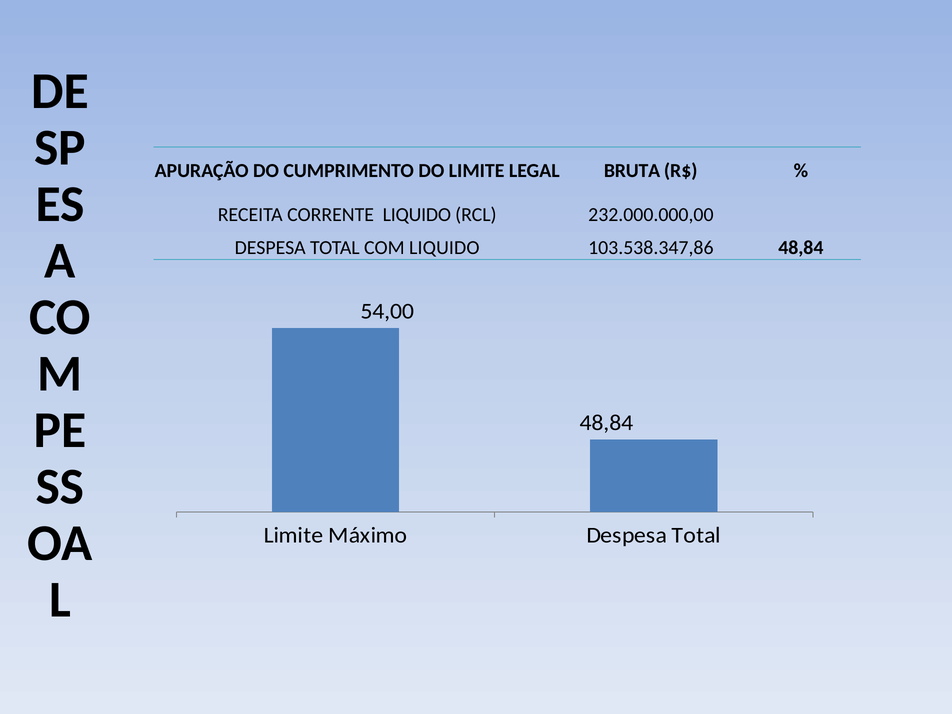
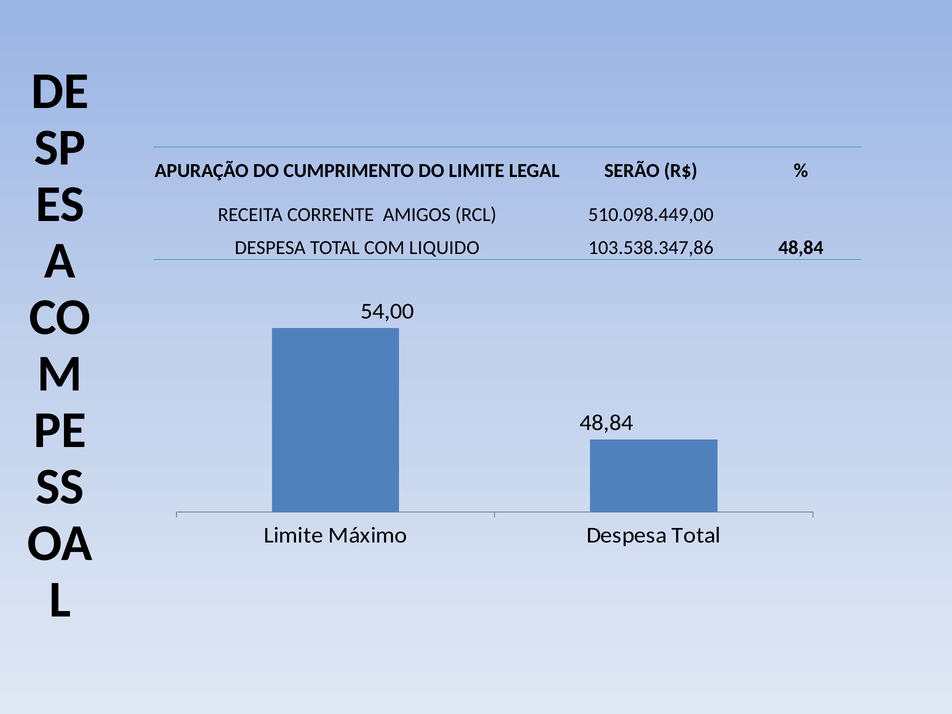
BRUTA: BRUTA -> SERÃO
CORRENTE LIQUIDO: LIQUIDO -> AMIGOS
232.000.000,00: 232.000.000,00 -> 510.098.449,00
